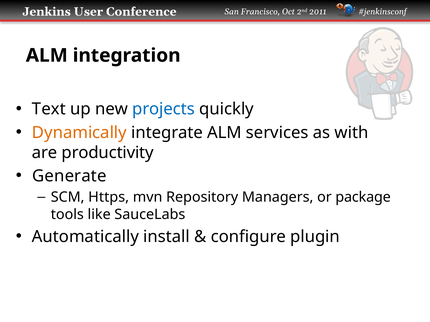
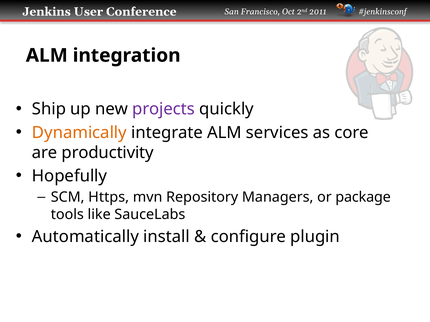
Text: Text -> Ship
projects colour: blue -> purple
with: with -> core
Generate: Generate -> Hopefully
